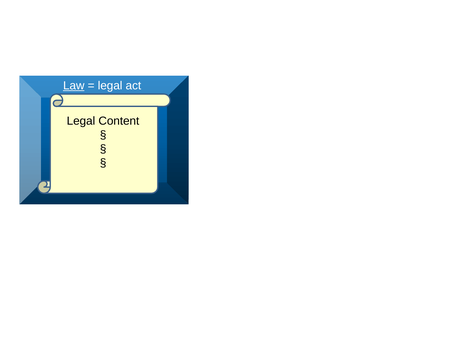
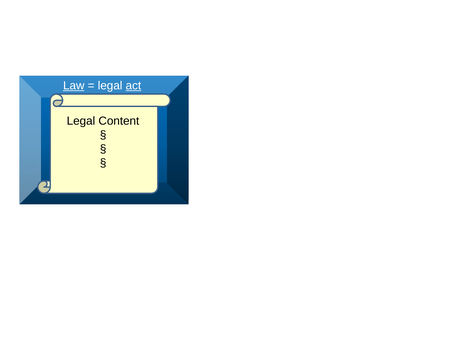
act underline: none -> present
